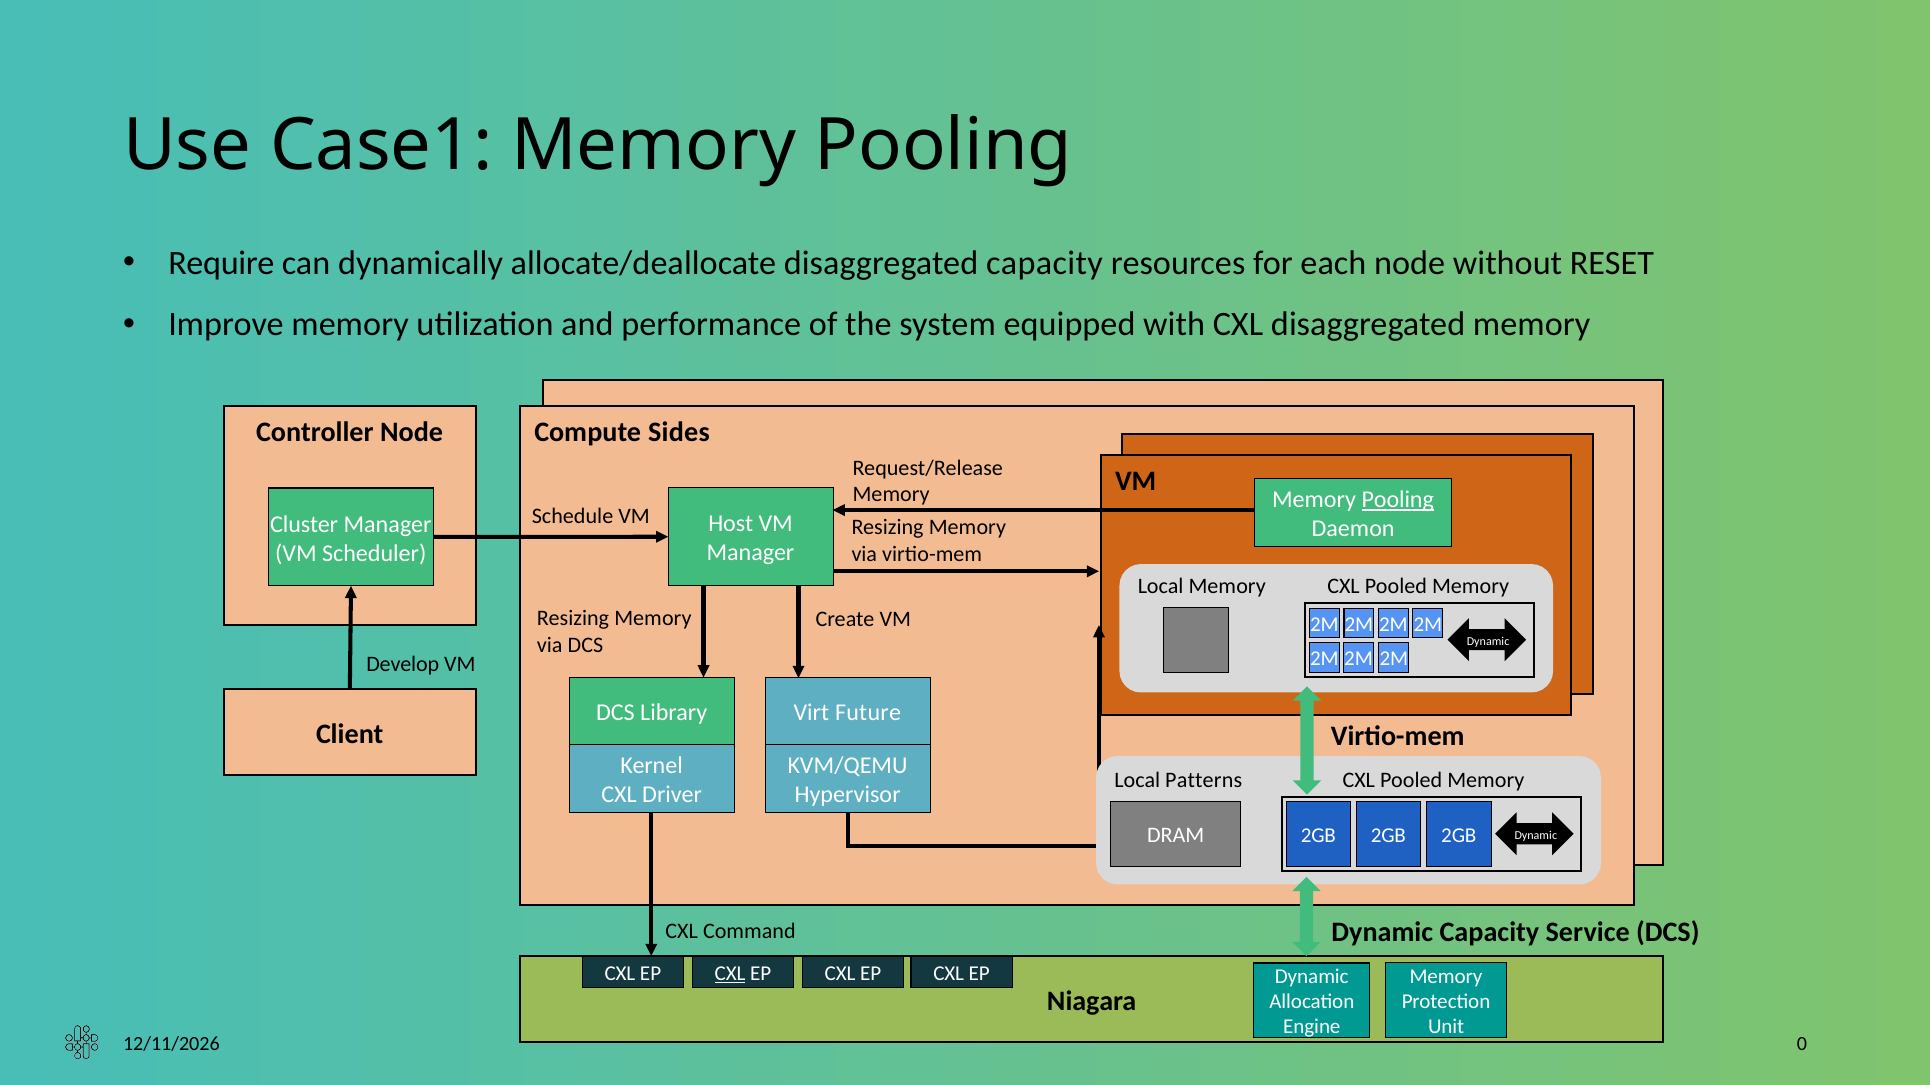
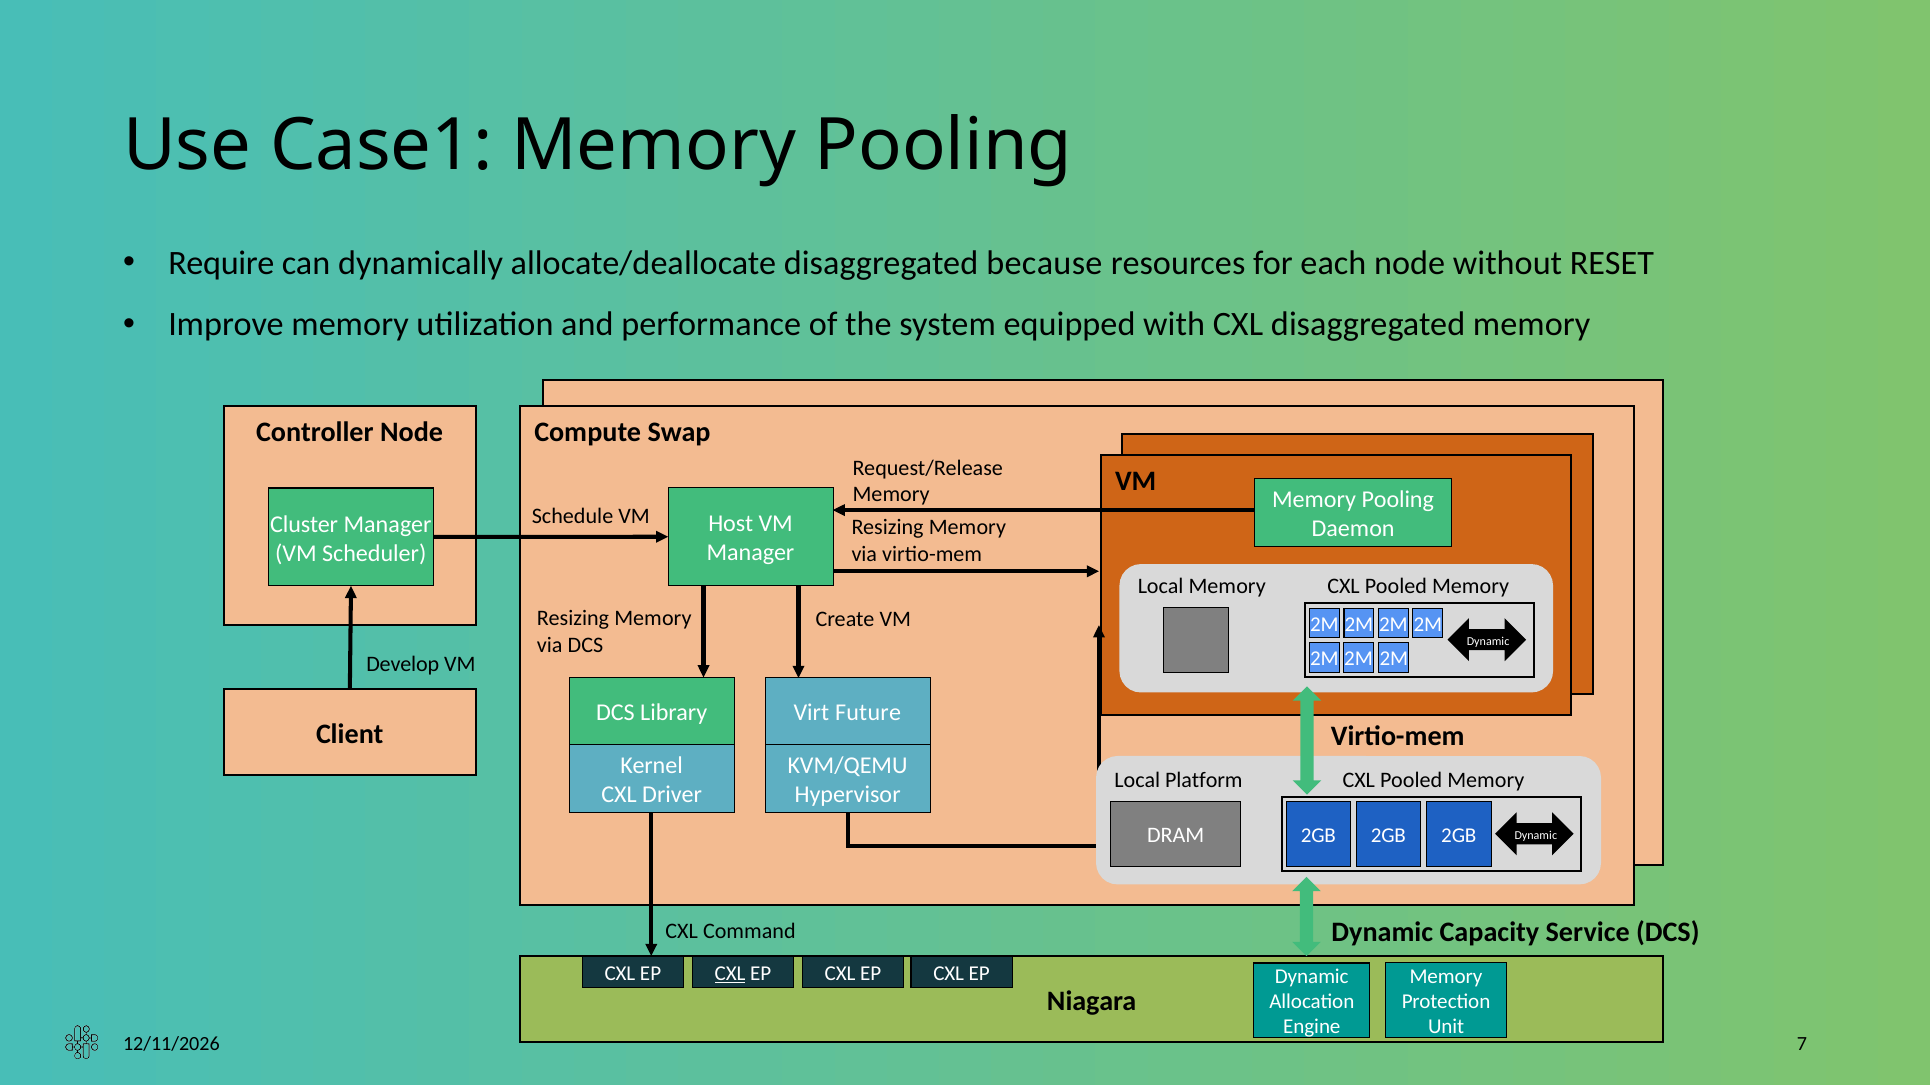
disaggregated capacity: capacity -> because
Sides: Sides -> Swap
Pooling at (1398, 500) underline: present -> none
Patterns: Patterns -> Platform
0: 0 -> 7
